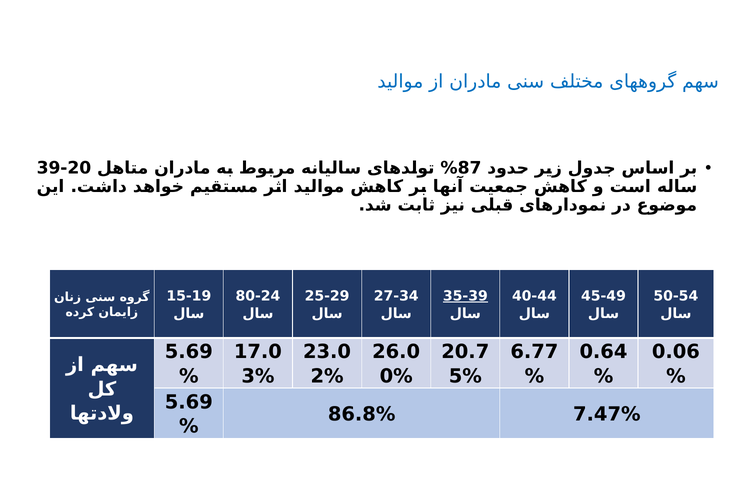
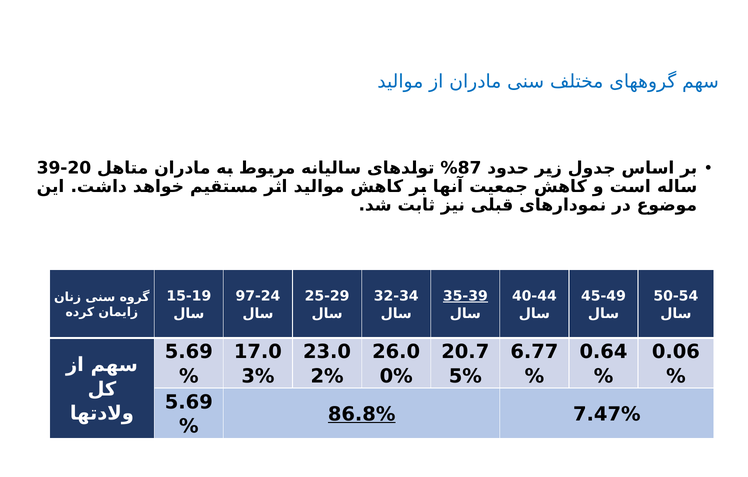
80-24: 80-24 -> 97-24
27-34: 27-34 -> 32-34
86.8% underline: none -> present
